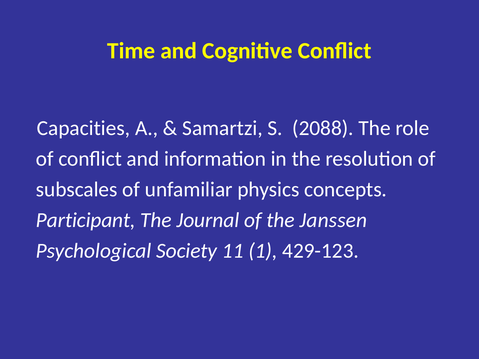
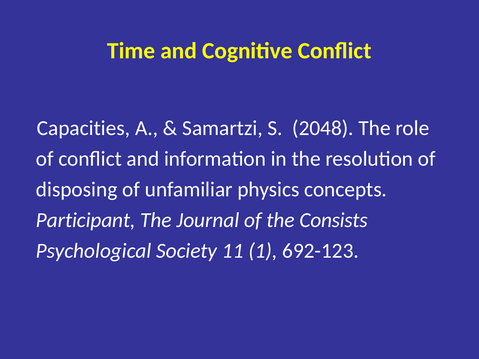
2088: 2088 -> 2048
subscales: subscales -> disposing
Janssen: Janssen -> Consists
429-123: 429-123 -> 692-123
